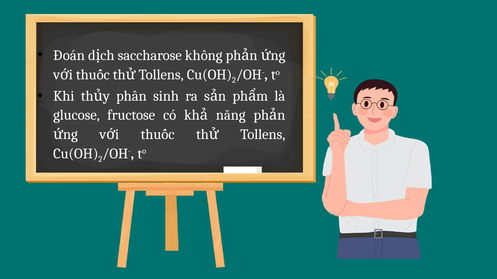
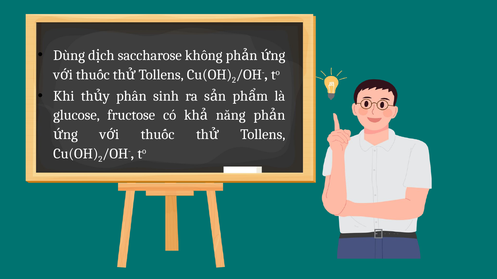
Đoán: Đoán -> Dùng
